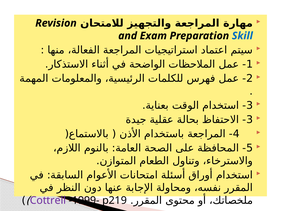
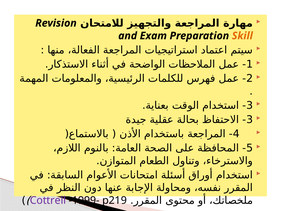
Skill colour: blue -> orange
